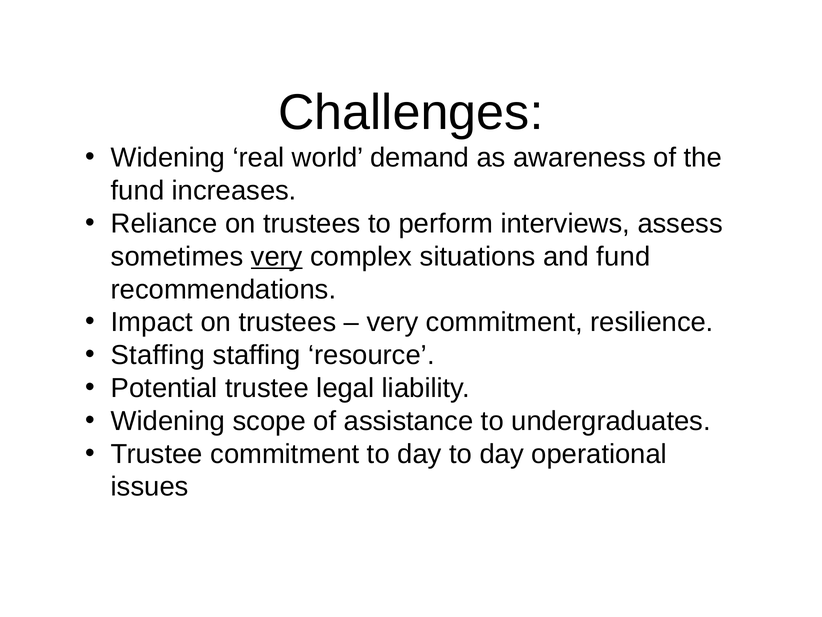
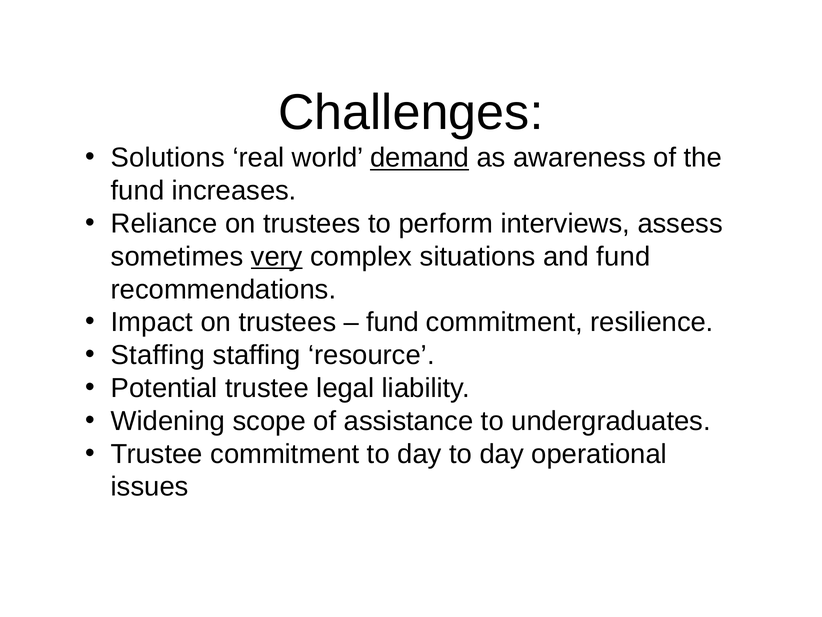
Widening at (168, 158): Widening -> Solutions
demand underline: none -> present
very at (393, 322): very -> fund
